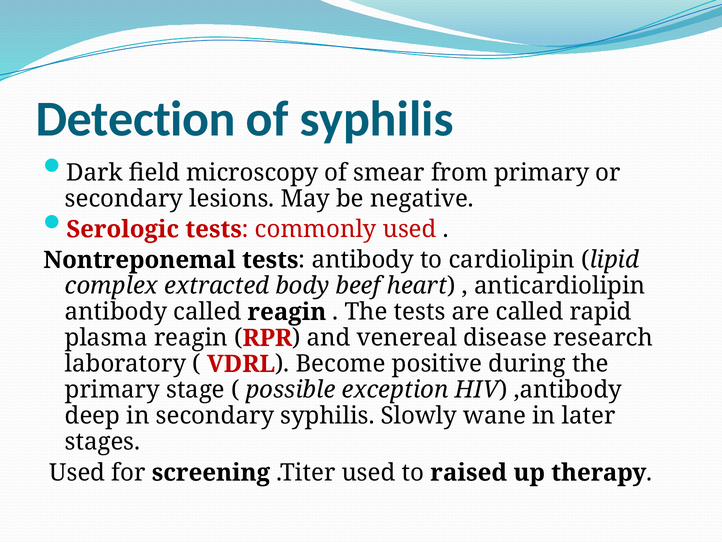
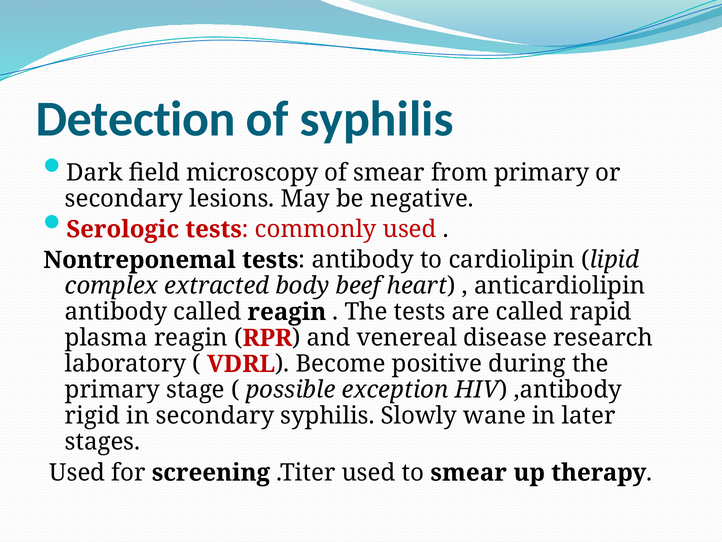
deep: deep -> rigid
to raised: raised -> smear
